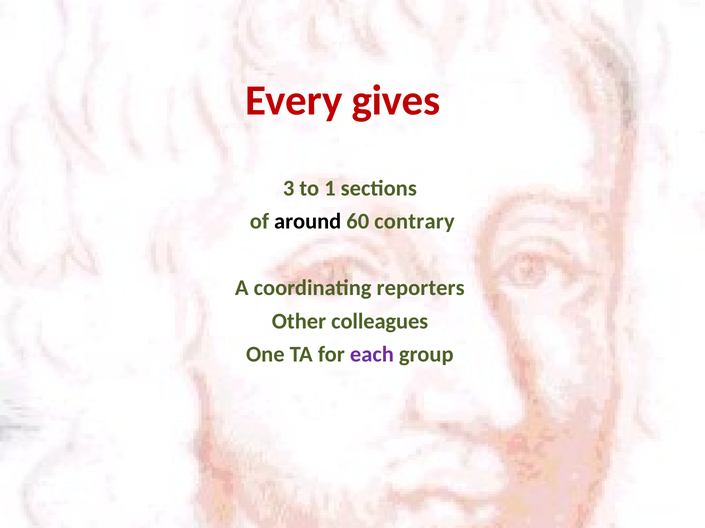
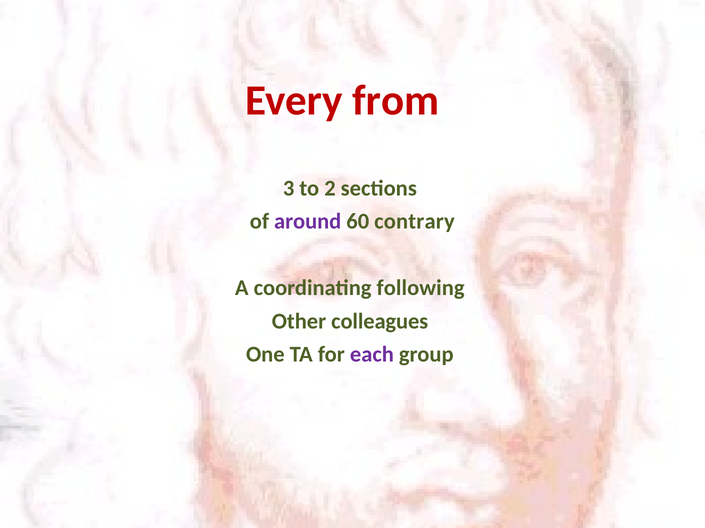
gives: gives -> from
1: 1 -> 2
around colour: black -> purple
reporters: reporters -> following
